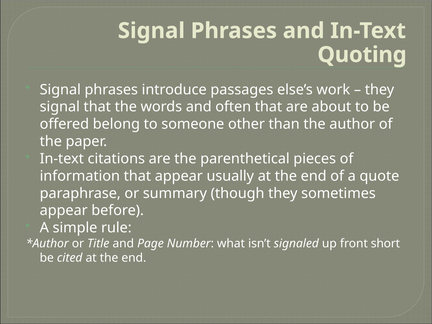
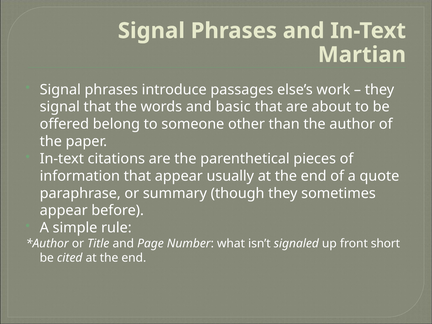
Quoting: Quoting -> Martian
often: often -> basic
